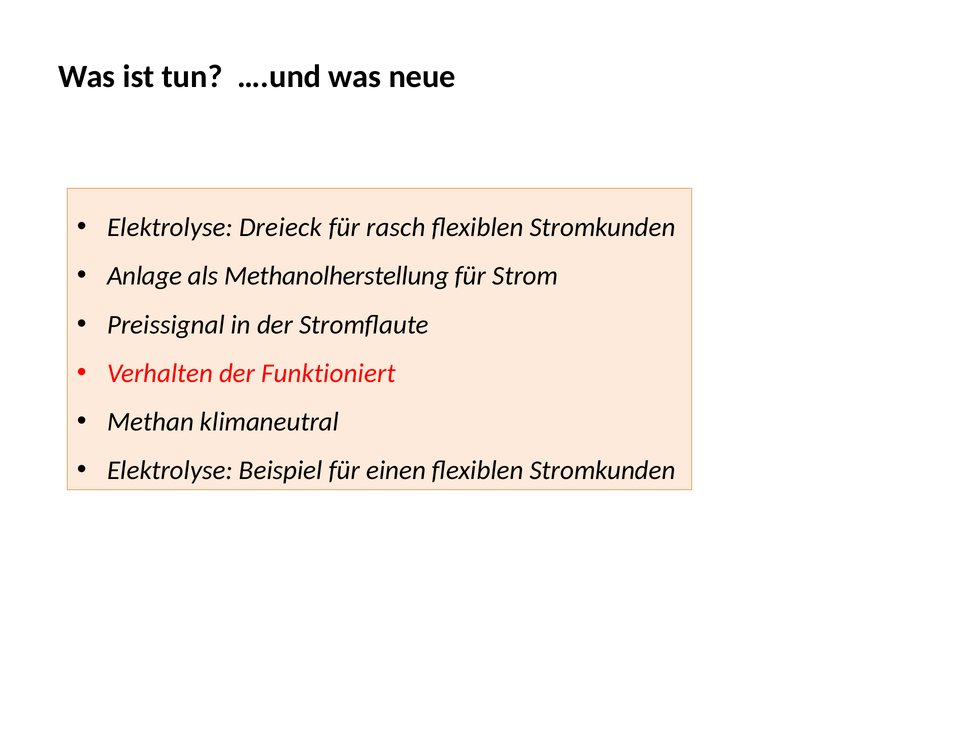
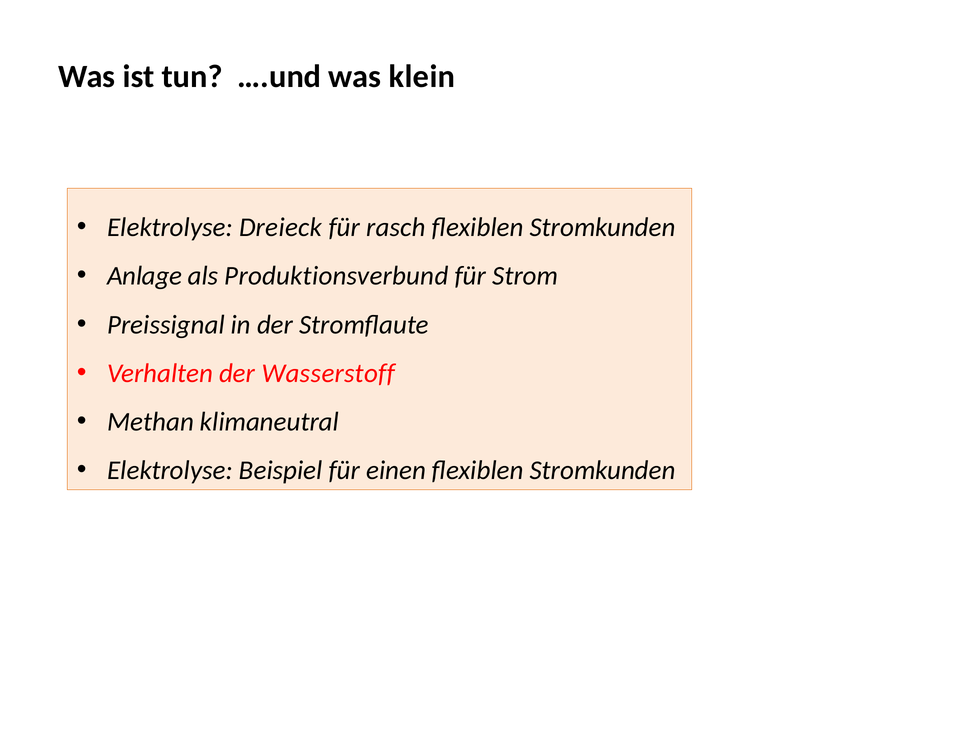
neue: neue -> klein
Methanolherstellung: Methanolherstellung -> Produktionsverbund
Funktioniert: Funktioniert -> Wasserstoff
